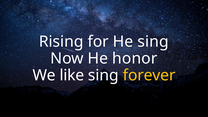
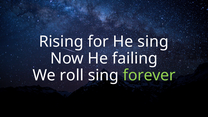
honor: honor -> failing
like: like -> roll
forever colour: yellow -> light green
